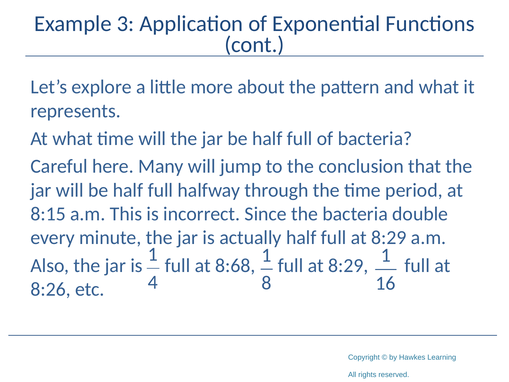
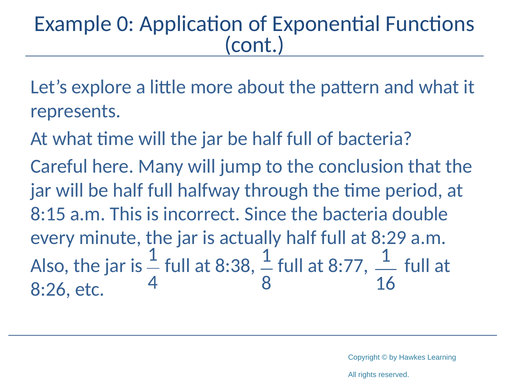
3: 3 -> 0
8:68: 8:68 -> 8:38
8:29 at (348, 265): 8:29 -> 8:77
